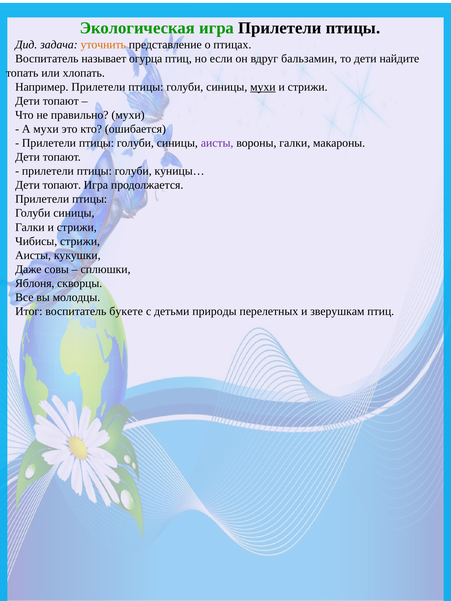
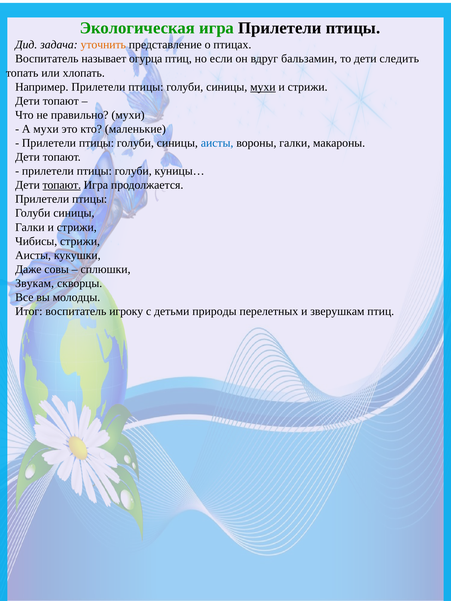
найдите: найдите -> следить
ошибается: ошибается -> маленькие
аисты at (217, 143) colour: purple -> blue
топают at (62, 185) underline: none -> present
Яблоня: Яблоня -> Звукам
букете: букете -> игроку
